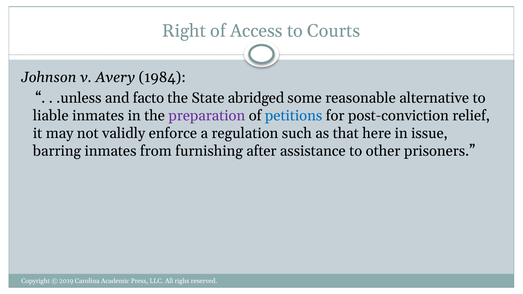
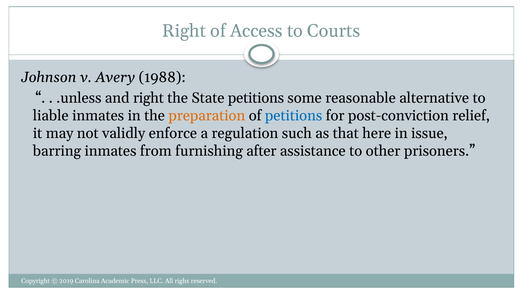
1984: 1984 -> 1988
and facto: facto -> right
State abridged: abridged -> petitions
preparation colour: purple -> orange
